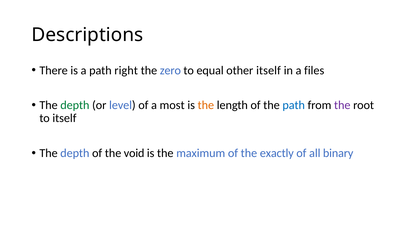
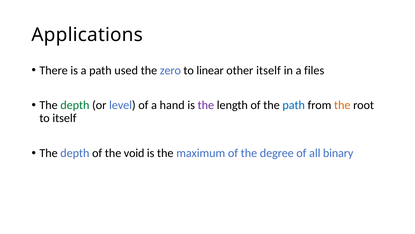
Descriptions: Descriptions -> Applications
right: right -> used
equal: equal -> linear
most: most -> hand
the at (206, 105) colour: orange -> purple
the at (342, 105) colour: purple -> orange
exactly: exactly -> degree
